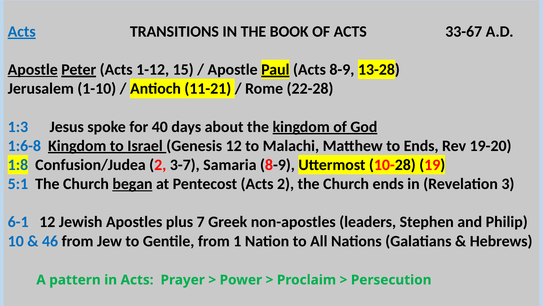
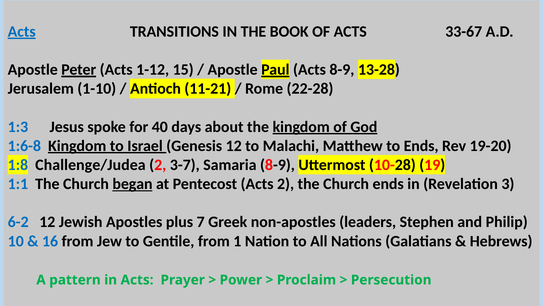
Apostle at (33, 70) underline: present -> none
Confusion/Judea: Confusion/Judea -> Challenge/Judea
5:1: 5:1 -> 1:1
6-1: 6-1 -> 6-2
46: 46 -> 16
